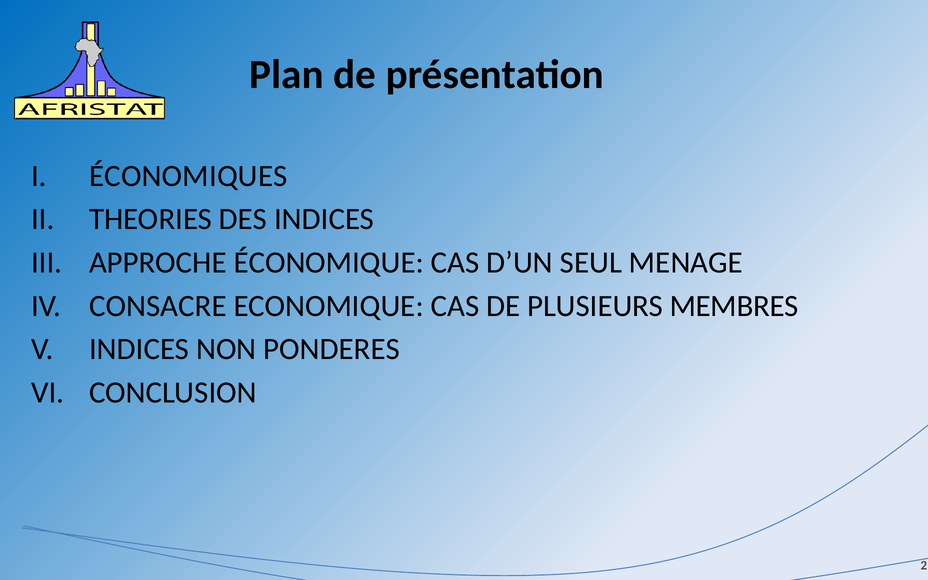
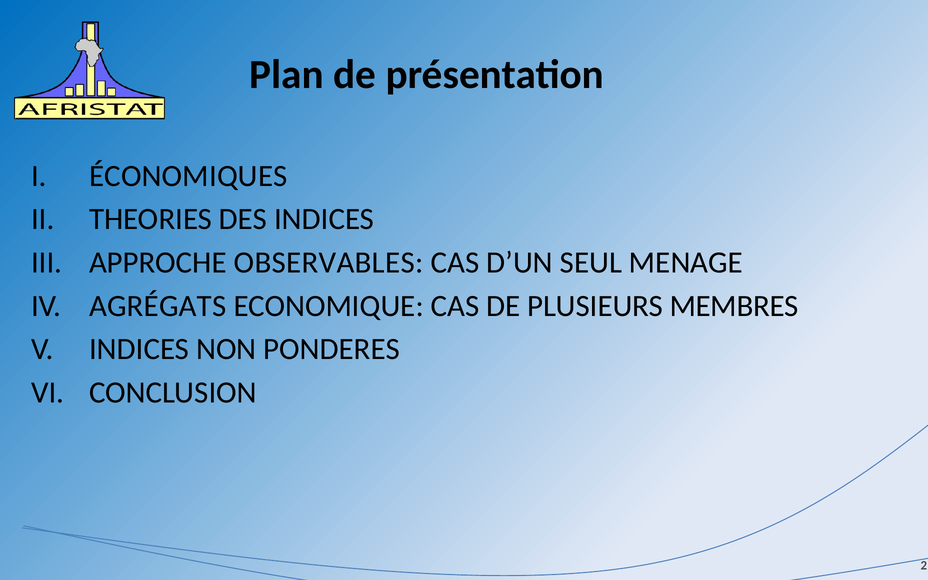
ÉCONOMIQUE: ÉCONOMIQUE -> OBSERVABLES
CONSACRE: CONSACRE -> AGRÉGATS
